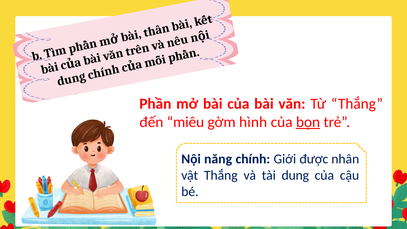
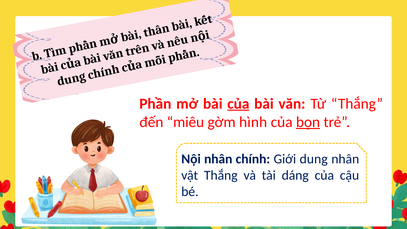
của at (238, 104) underline: none -> present
Nội năng: năng -> nhân
được: được -> dung
dung: dung -> dáng
